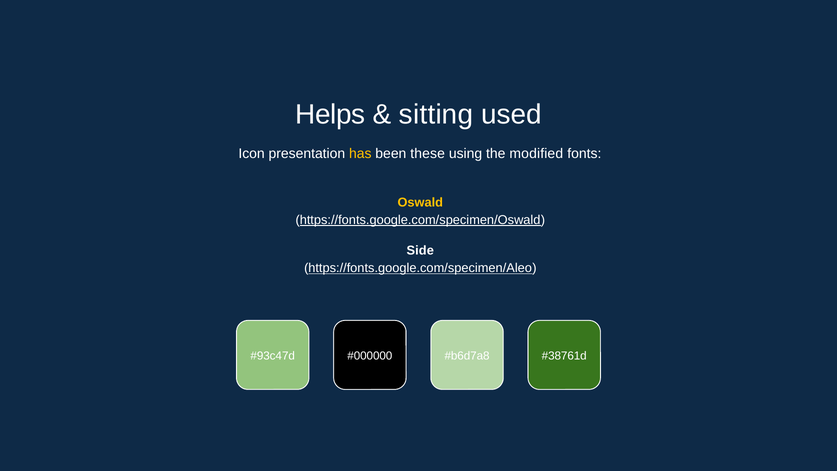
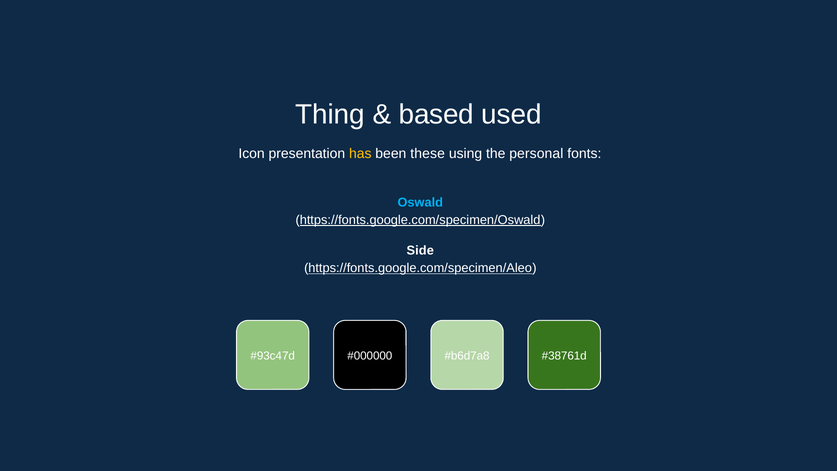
Helps: Helps -> Thing
sitting: sitting -> based
modified: modified -> personal
Oswald colour: yellow -> light blue
